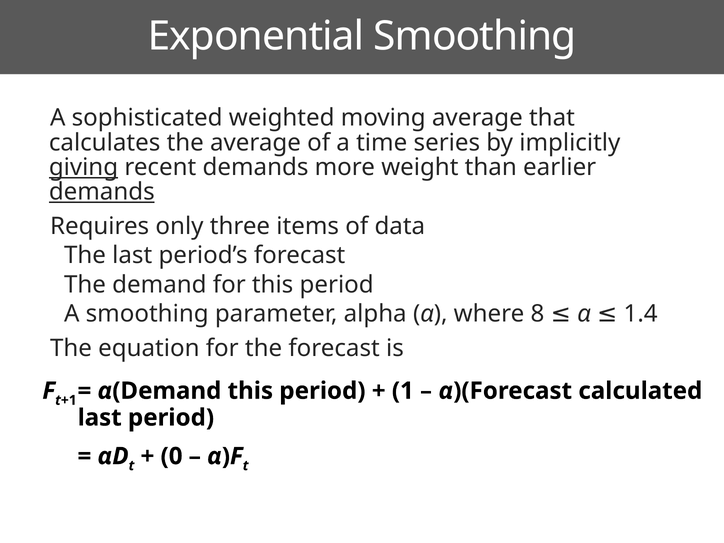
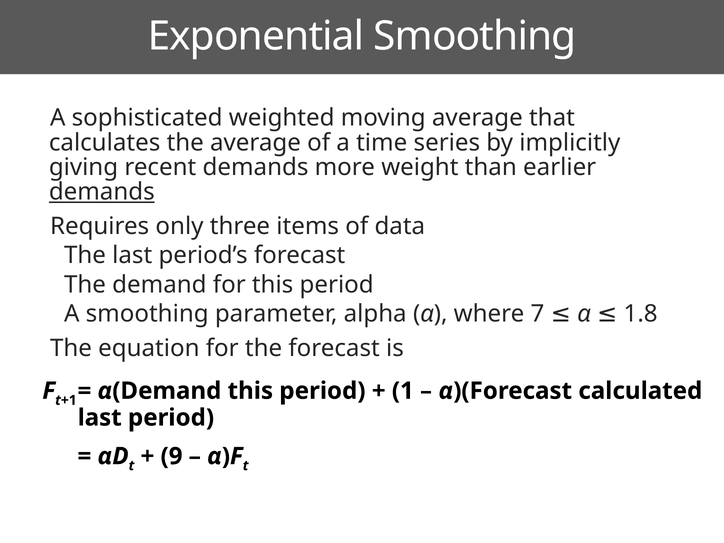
giving underline: present -> none
8: 8 -> 7
1.4: 1.4 -> 1.8
0: 0 -> 9
